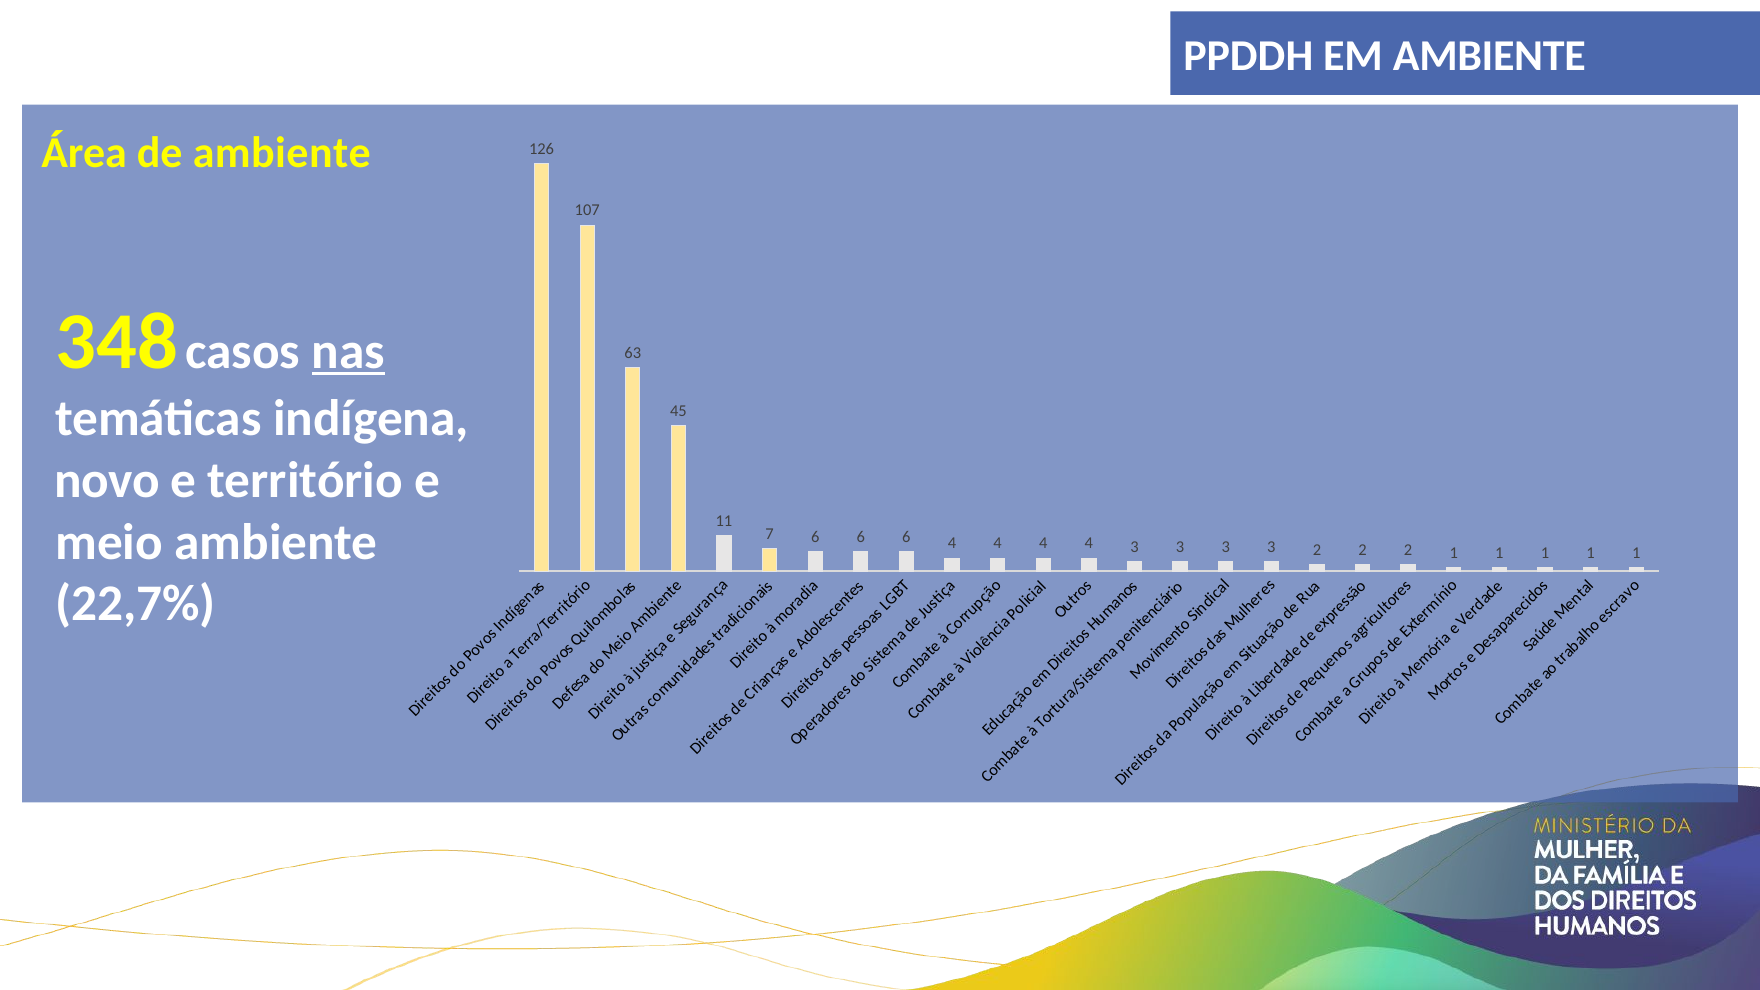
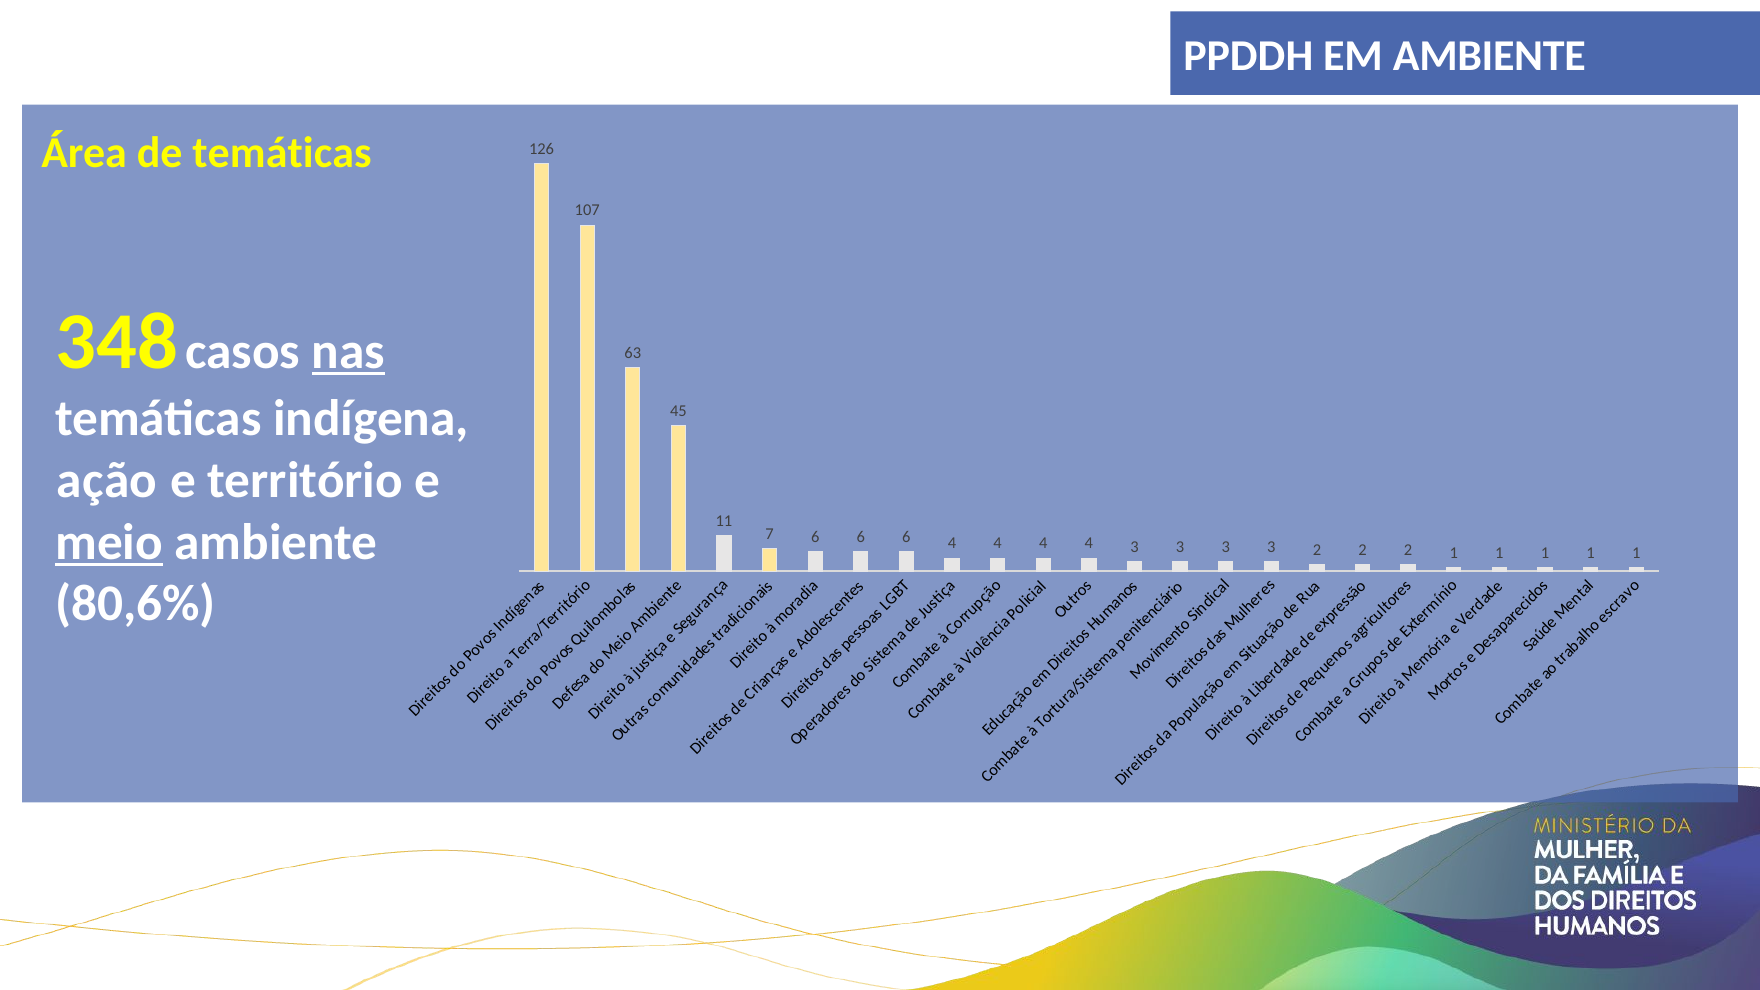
de ambiente: ambiente -> temáticas
novo: novo -> ação
meio underline: none -> present
22,7%: 22,7% -> 80,6%
